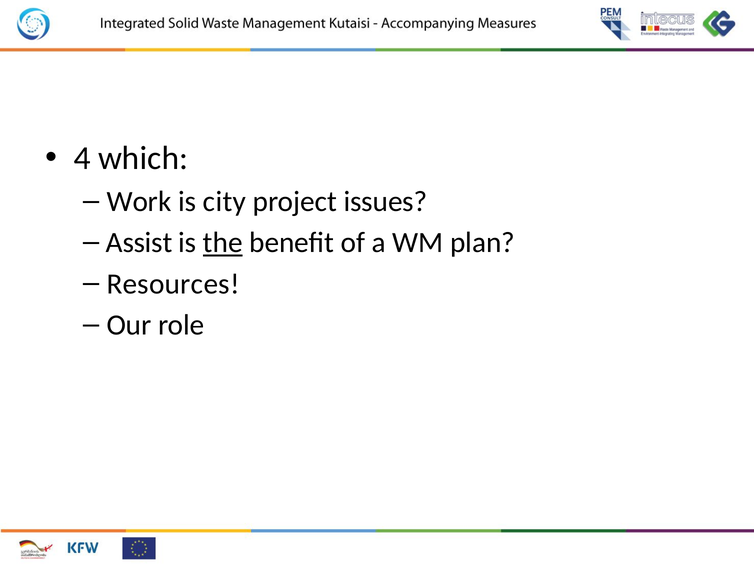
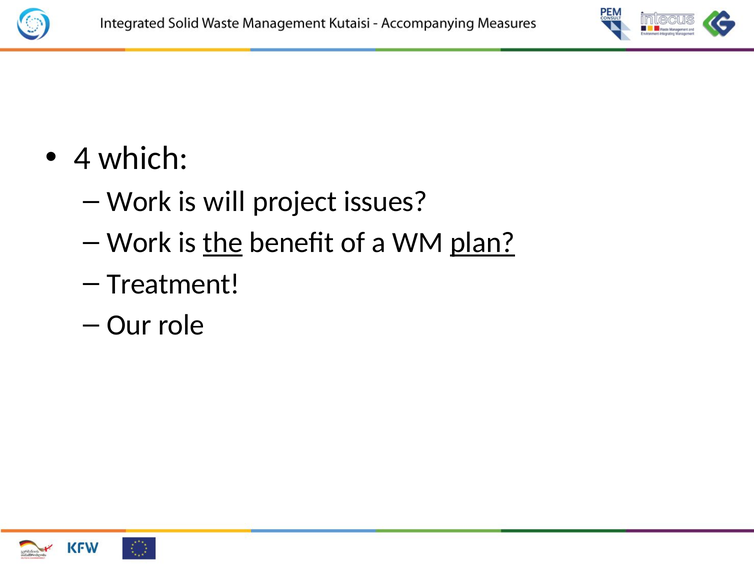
city: city -> will
Assist at (139, 243): Assist -> Work
plan underline: none -> present
Resources: Resources -> Treatment
